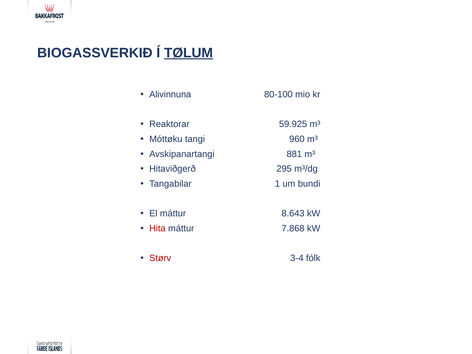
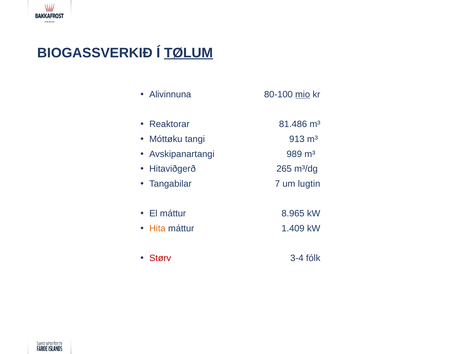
mio underline: none -> present
59.925: 59.925 -> 81.486
960: 960 -> 913
881: 881 -> 989
295: 295 -> 265
1: 1 -> 7
bundi: bundi -> lugtin
8.643: 8.643 -> 8.965
Hita colour: red -> orange
7.868: 7.868 -> 1.409
